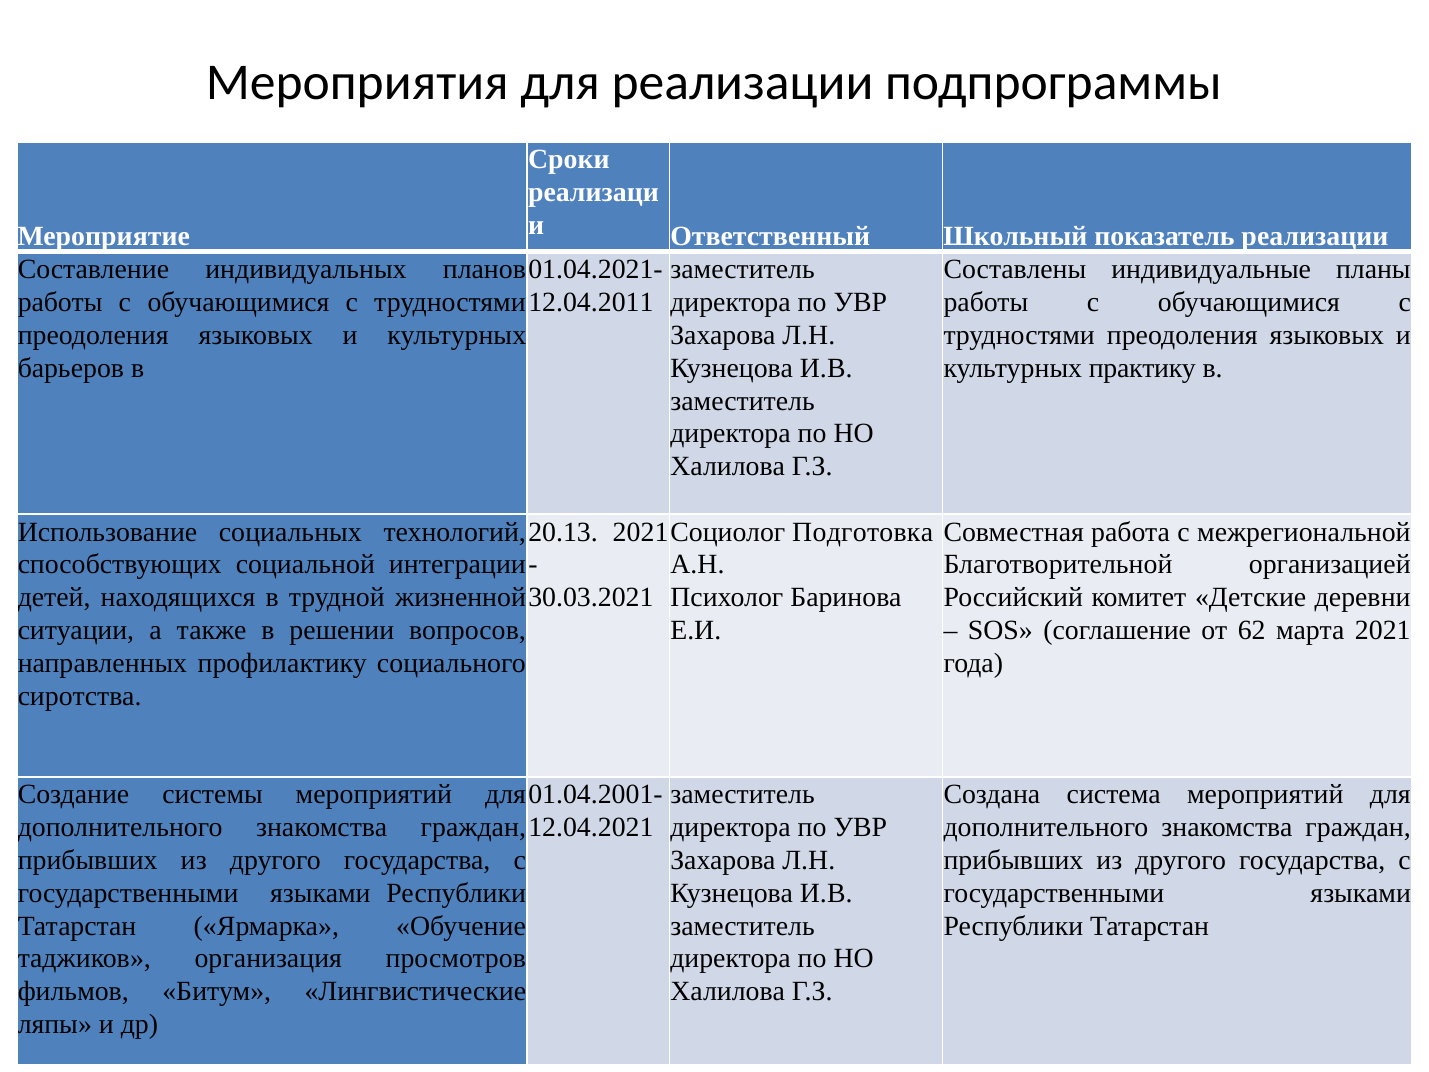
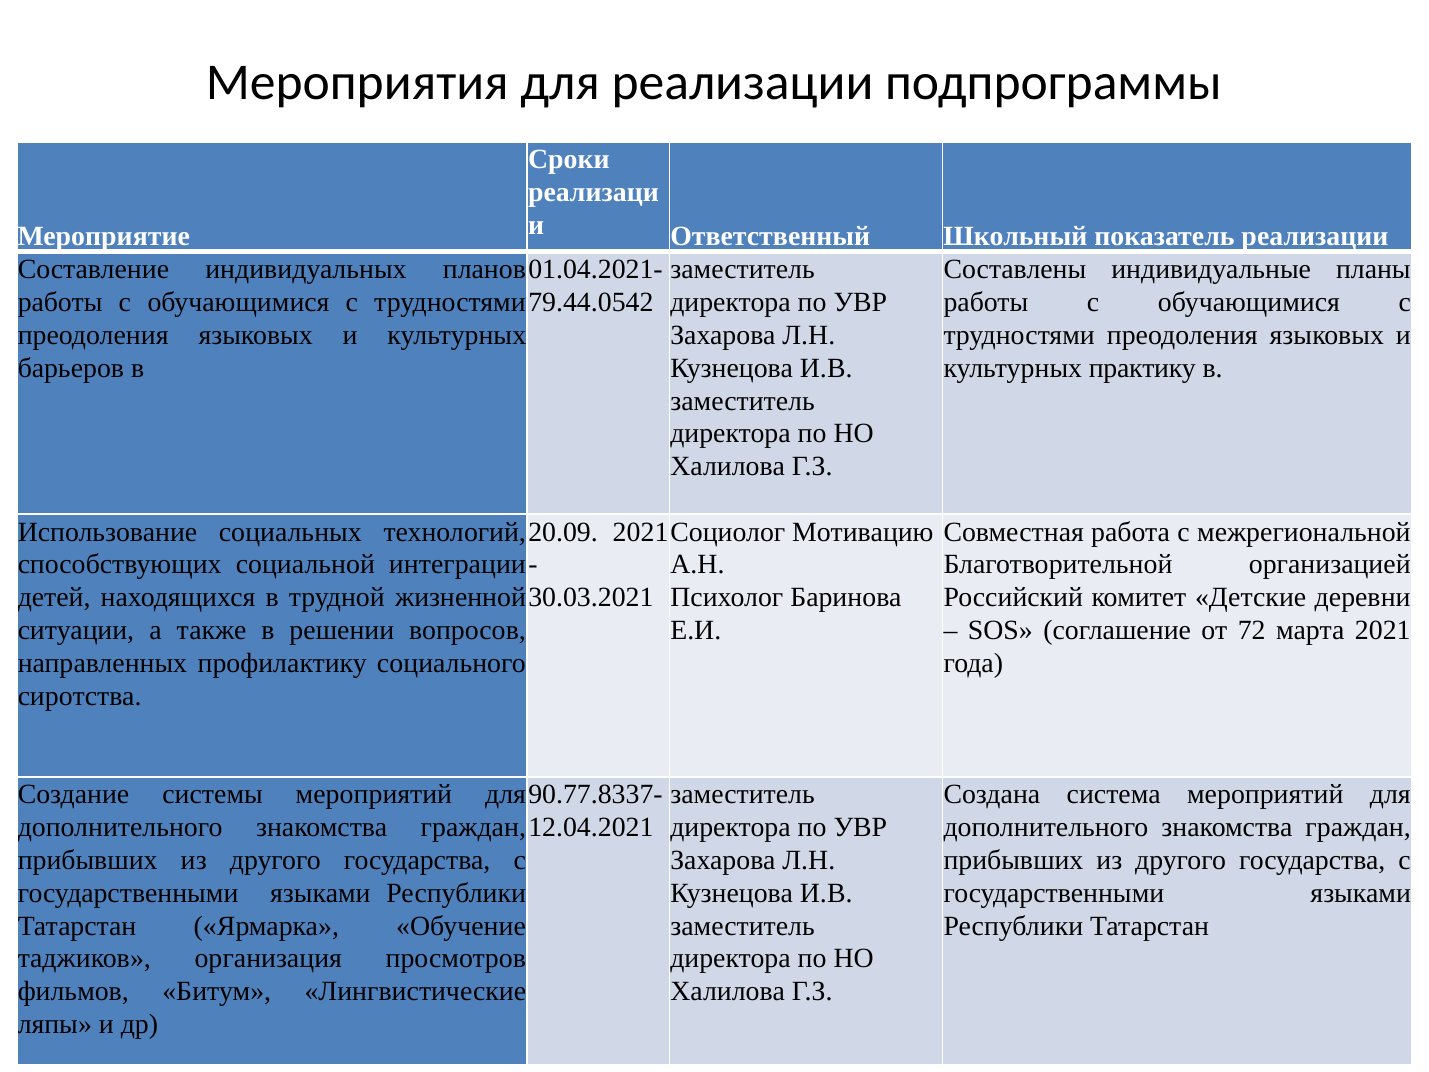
12.04.2011: 12.04.2011 -> 79.44.0542
20.13: 20.13 -> 20.09
Подготовка: Подготовка -> Мотивацию
62: 62 -> 72
01.04.2001-: 01.04.2001- -> 90.77.8337-
